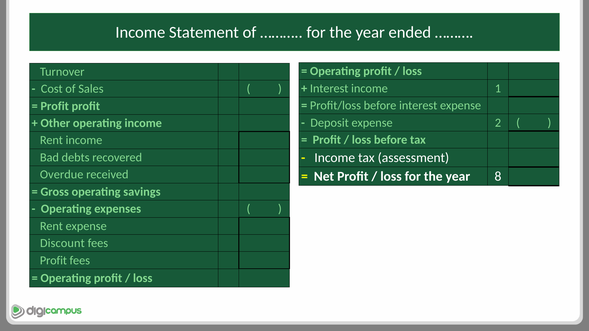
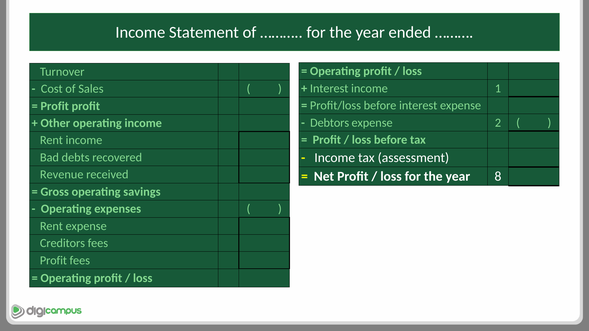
Deposit: Deposit -> Debtors
Overdue: Overdue -> Revenue
Discount: Discount -> Creditors
